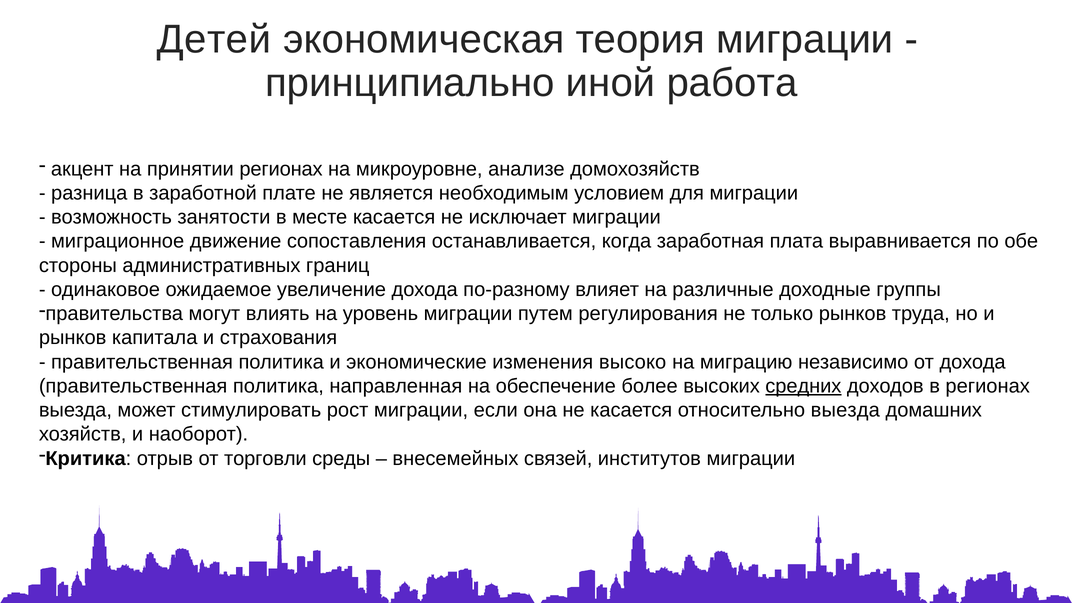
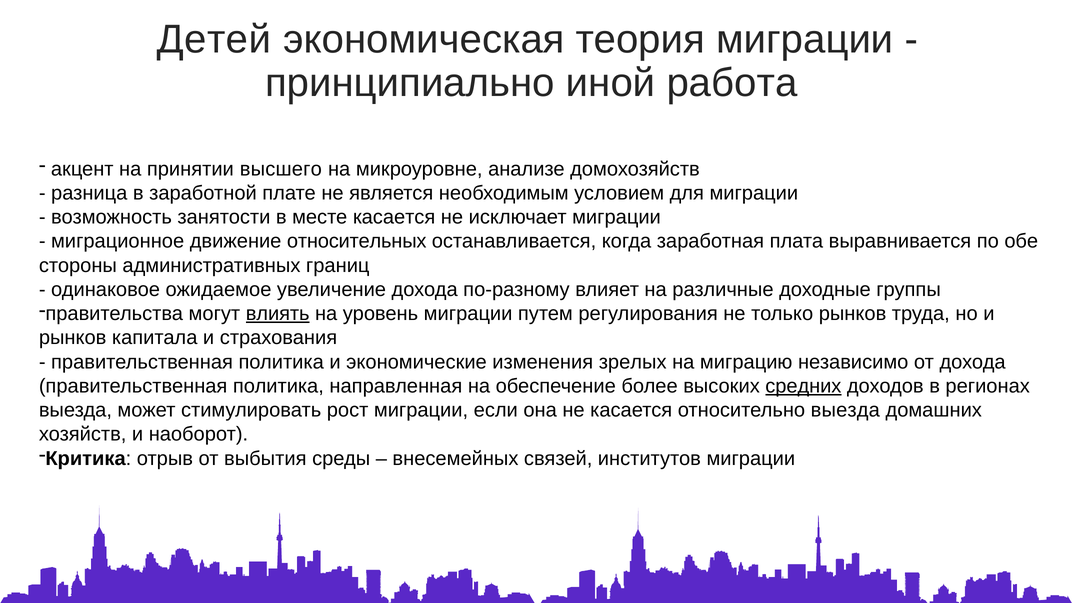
принятии регионах: регионах -> высшего
сопоставления: сопоставления -> относительных
влиять underline: none -> present
высоко: высоко -> зрелых
торговли: торговли -> выбытия
